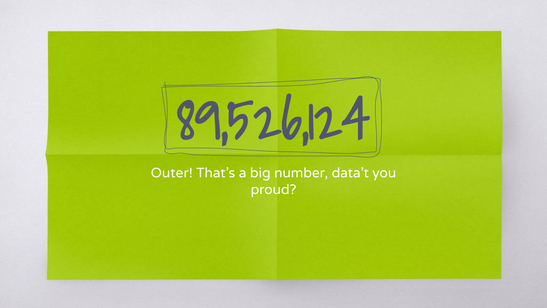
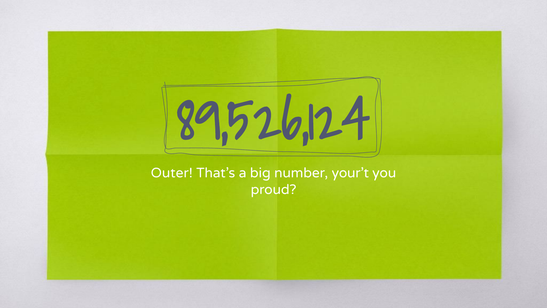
data’t: data’t -> your’t
